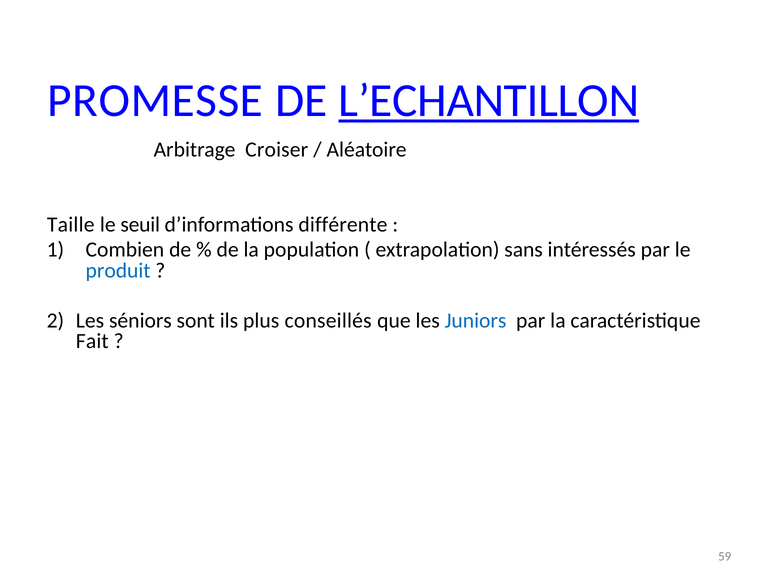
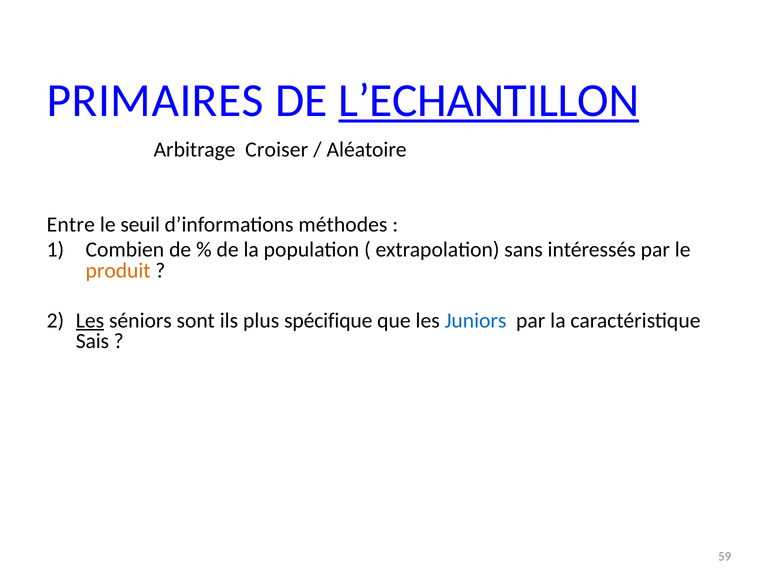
PROMESSE: PROMESSE -> PRIMAIRES
Taille: Taille -> Entre
différente: différente -> méthodes
produit colour: blue -> orange
Les at (90, 321) underline: none -> present
conseillés: conseillés -> spécifique
Fait: Fait -> Sais
